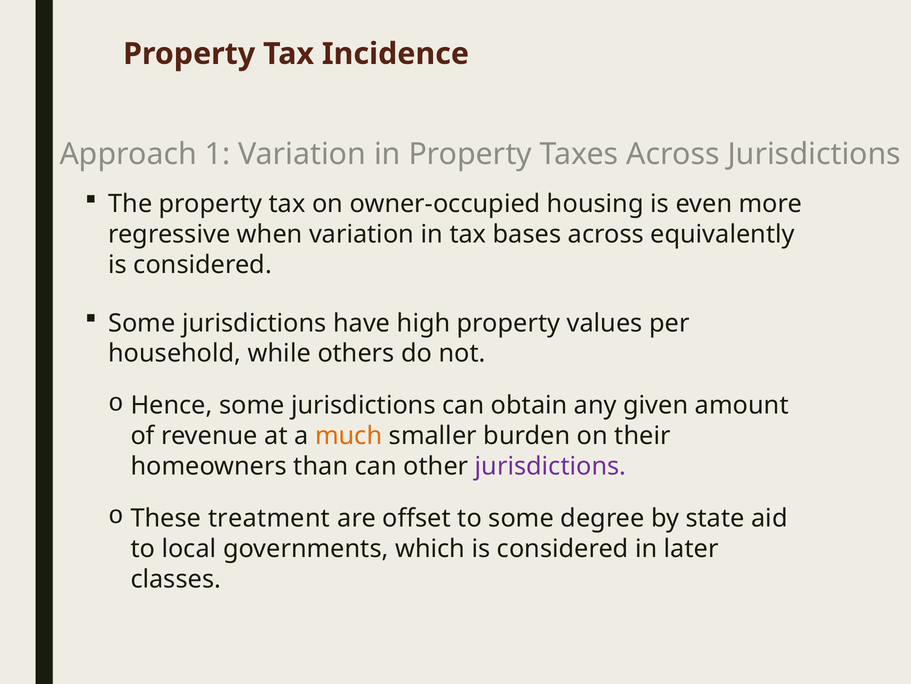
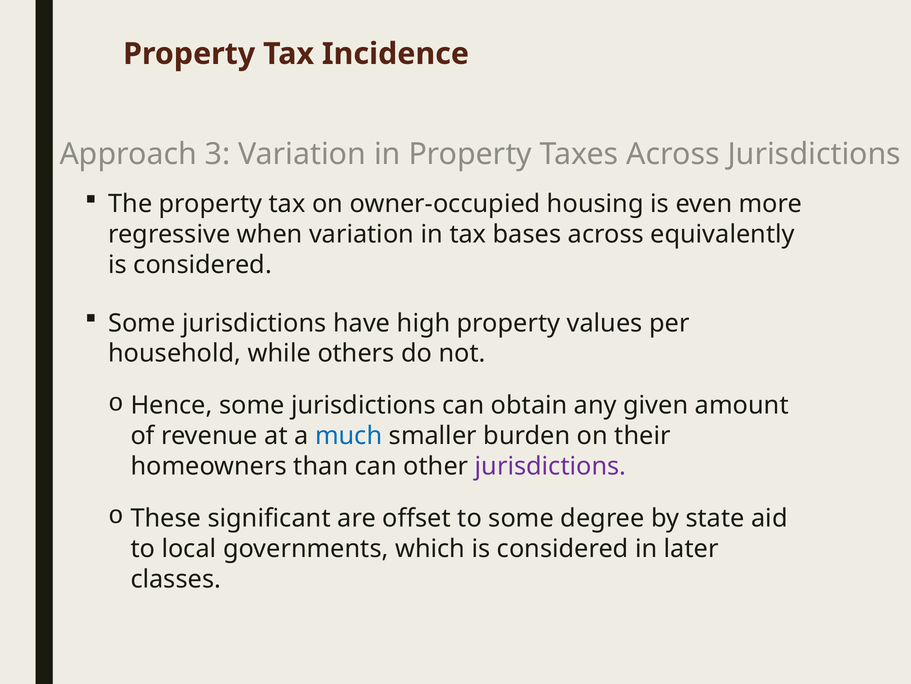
1: 1 -> 3
much colour: orange -> blue
treatment: treatment -> significant
